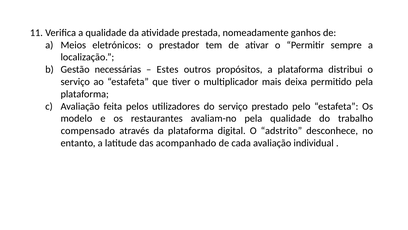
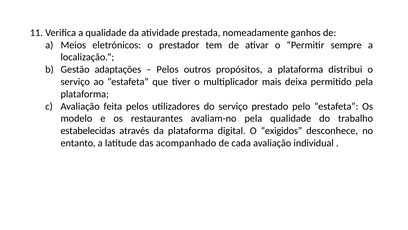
necessárias: necessárias -> adaptações
Estes at (168, 69): Estes -> Pelos
compensado: compensado -> estabelecidas
adstrito: adstrito -> exigidos
